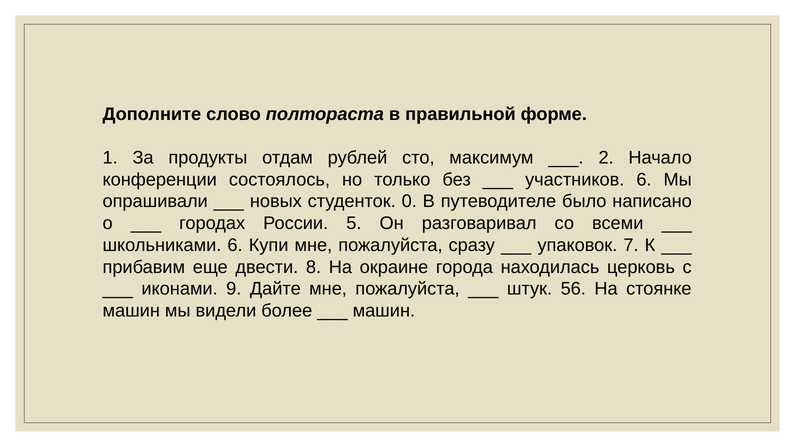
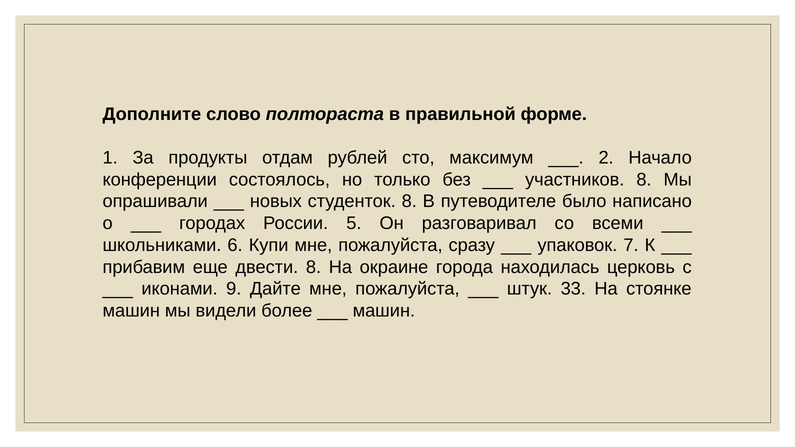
участников 6: 6 -> 8
студенток 0: 0 -> 8
56: 56 -> 33
